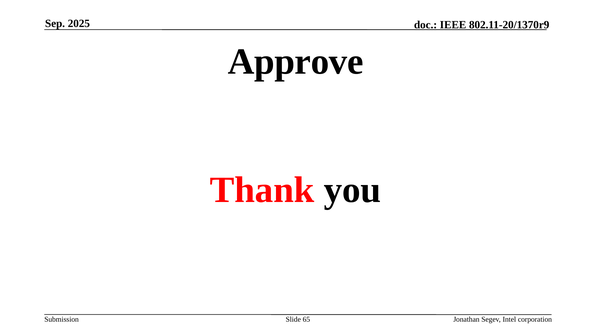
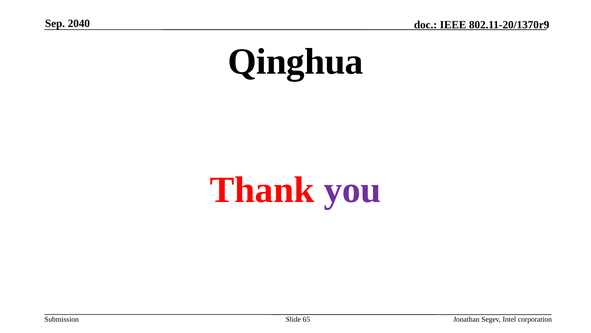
2025: 2025 -> 2040
Approve: Approve -> Qinghua
you colour: black -> purple
